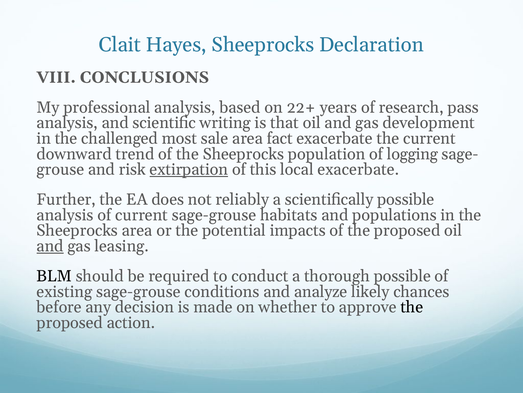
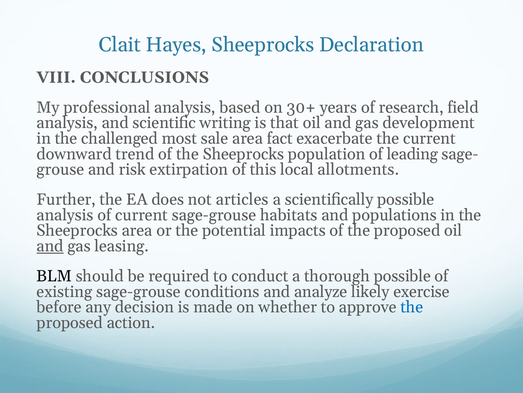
22+: 22+ -> 30+
pass: pass -> field
logging: logging -> leading
extirpation underline: present -> none
local exacerbate: exacerbate -> allotments
reliably: reliably -> articles
chances: chances -> exercise
the at (412, 307) colour: black -> blue
